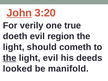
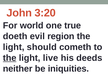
John underline: present -> none
verily: verily -> world
light evil: evil -> live
looked: looked -> neither
manifold: manifold -> iniquities
